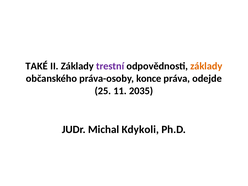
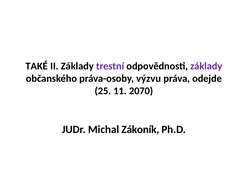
základy at (206, 66) colour: orange -> purple
konce: konce -> výzvu
2035: 2035 -> 2070
Kdykoli: Kdykoli -> Zákoník
